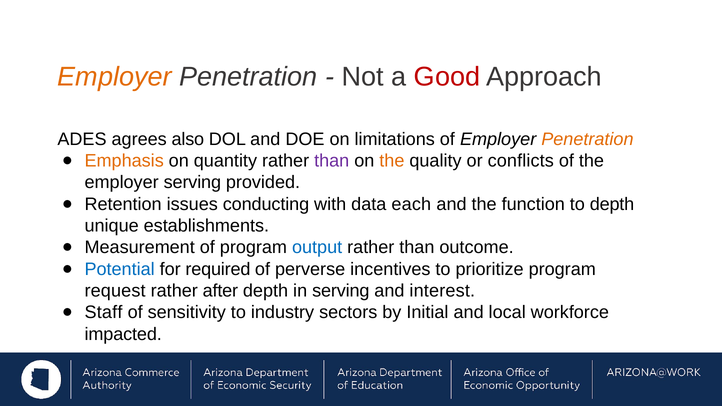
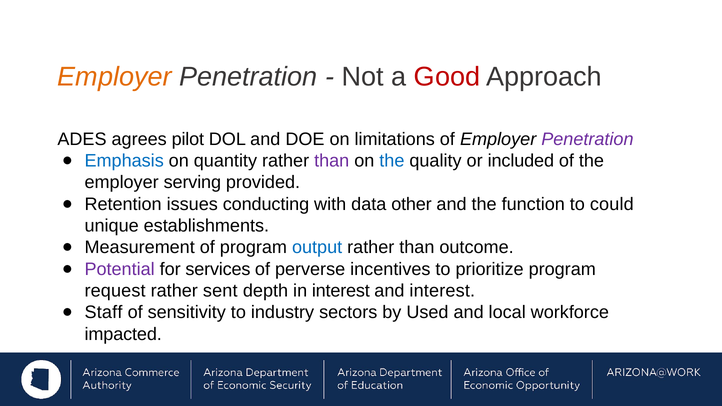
also: also -> pilot
Penetration at (587, 139) colour: orange -> purple
Emphasis colour: orange -> blue
the at (392, 161) colour: orange -> blue
conflicts: conflicts -> included
each: each -> other
to depth: depth -> could
Potential colour: blue -> purple
required: required -> services
after: after -> sent
in serving: serving -> interest
Initial: Initial -> Used
